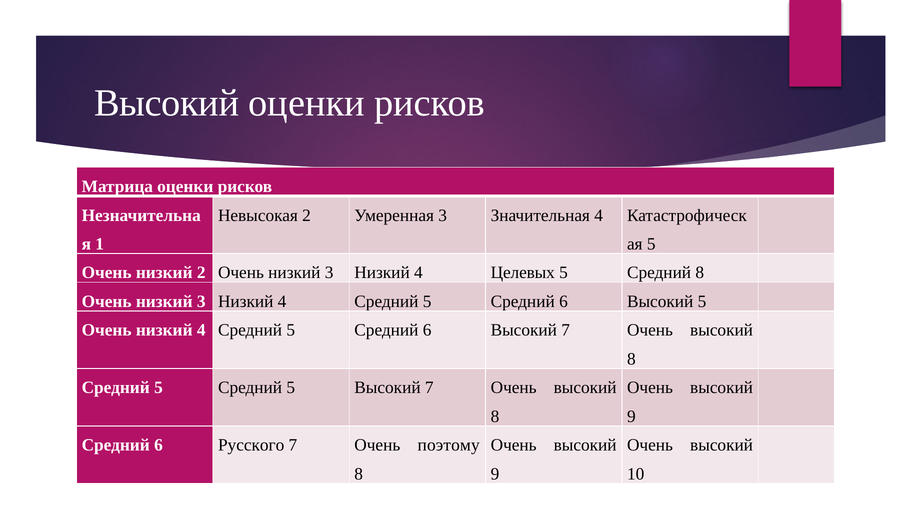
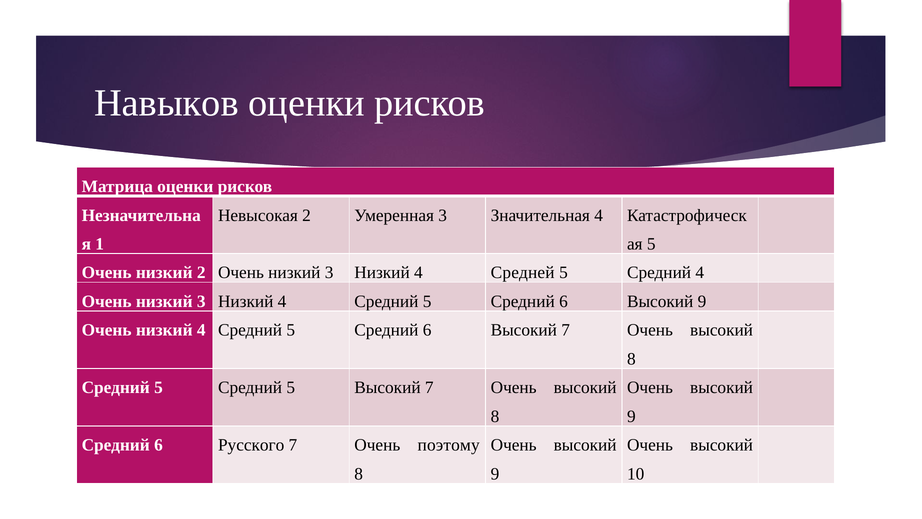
Высокий at (167, 103): Высокий -> Навыков
Целевых: Целевых -> Средней
Средний 8: 8 -> 4
6 Высокий 5: 5 -> 9
